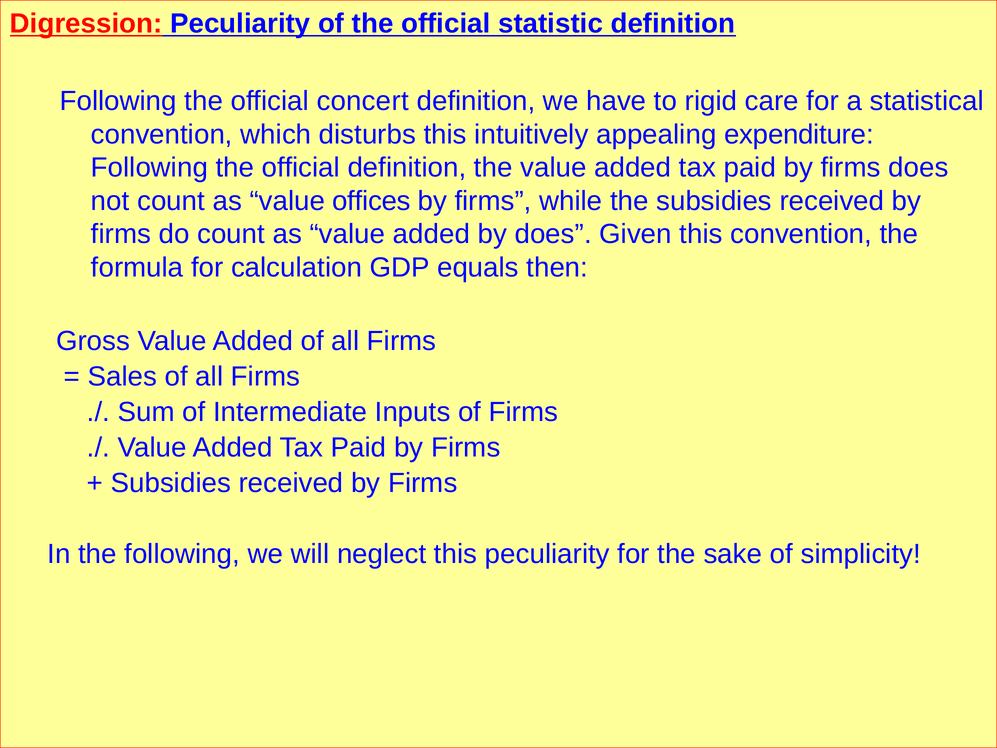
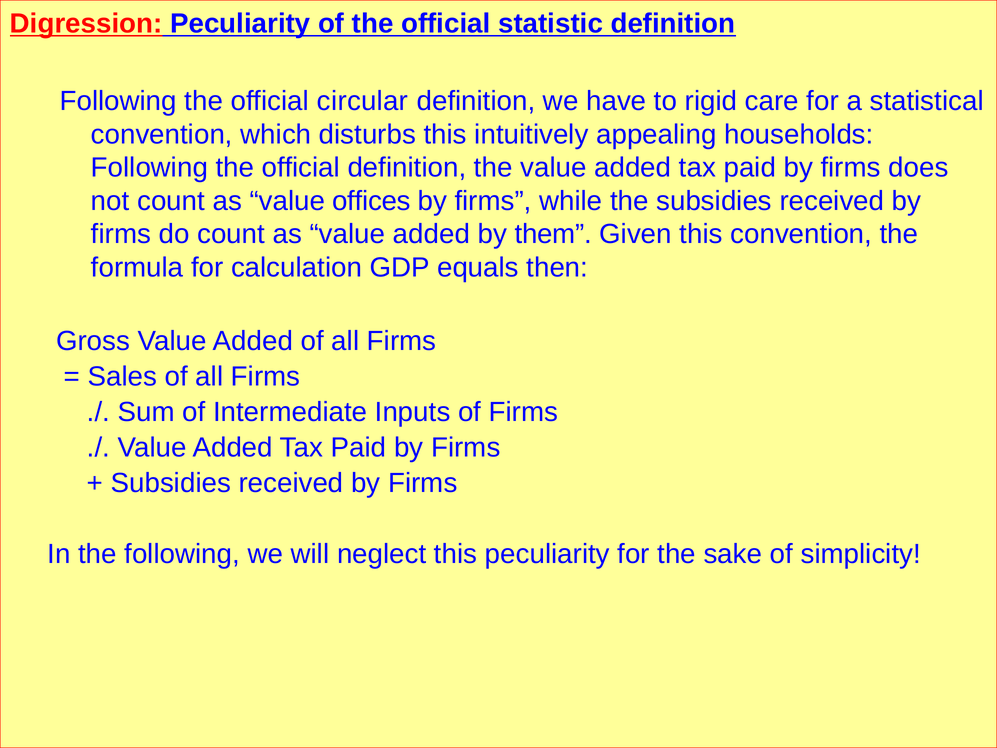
concert: concert -> circular
expenditure: expenditure -> households
by does: does -> them
